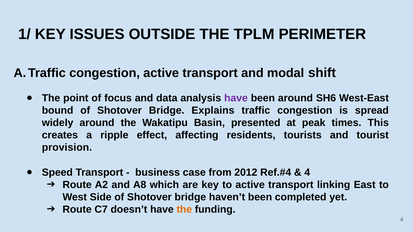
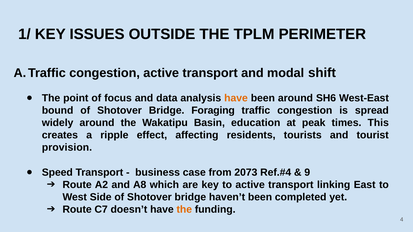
have at (236, 98) colour: purple -> orange
Explains: Explains -> Foraging
presented: presented -> education
2012: 2012 -> 2073
4 at (307, 173): 4 -> 9
